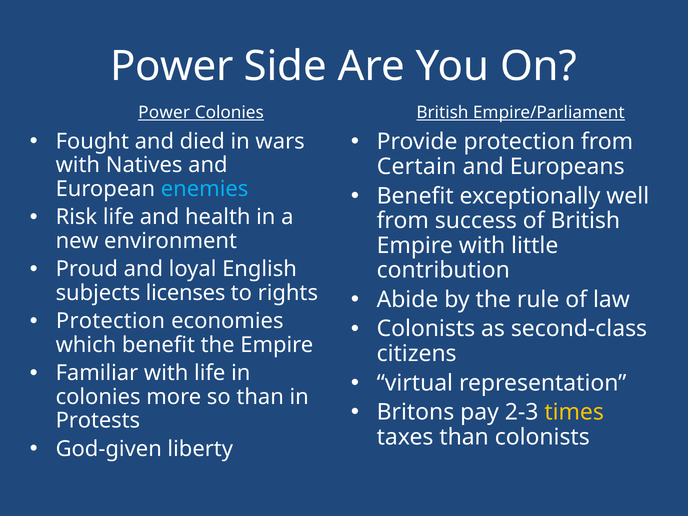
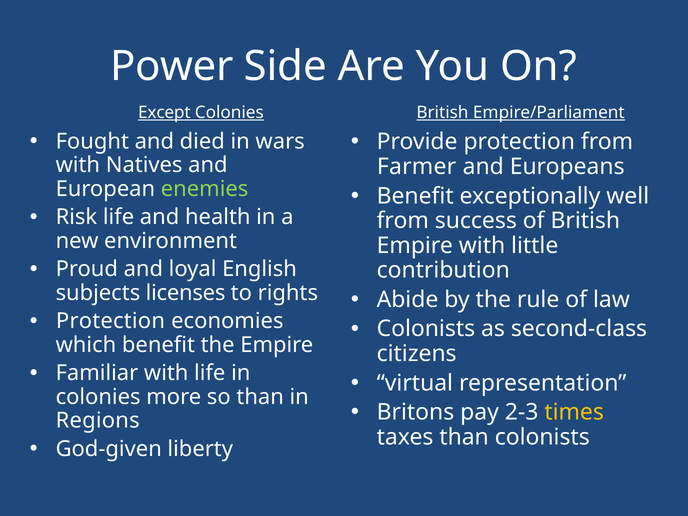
Power at (164, 112): Power -> Except
Certain: Certain -> Farmer
enemies colour: light blue -> light green
Protests: Protests -> Regions
